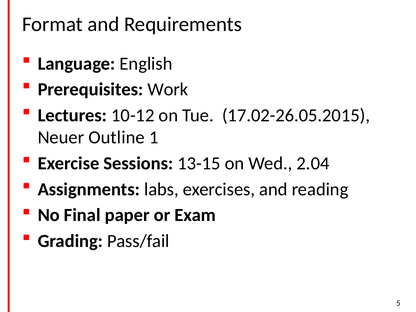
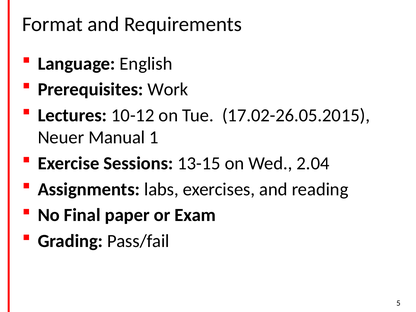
Outline: Outline -> Manual
